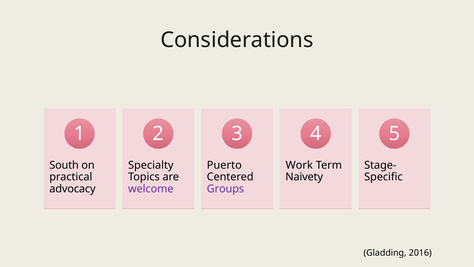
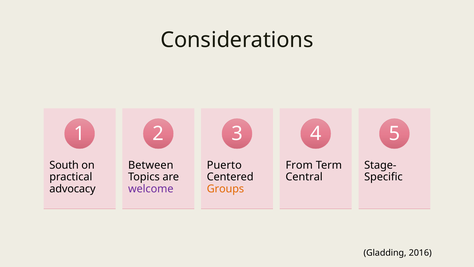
Specialty: Specialty -> Between
Work: Work -> From
Naivety: Naivety -> Central
Groups colour: purple -> orange
